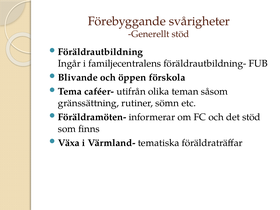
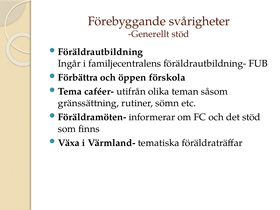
Blivande: Blivande -> Förbättra
